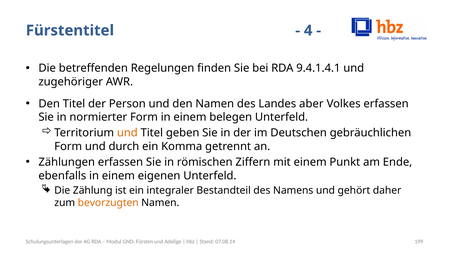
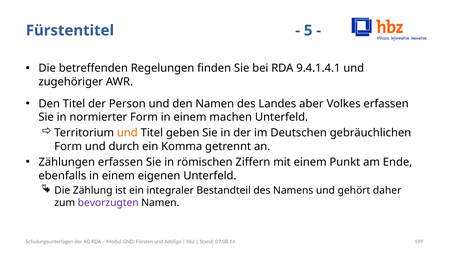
4: 4 -> 5
belegen: belegen -> machen
bevorzugten colour: orange -> purple
